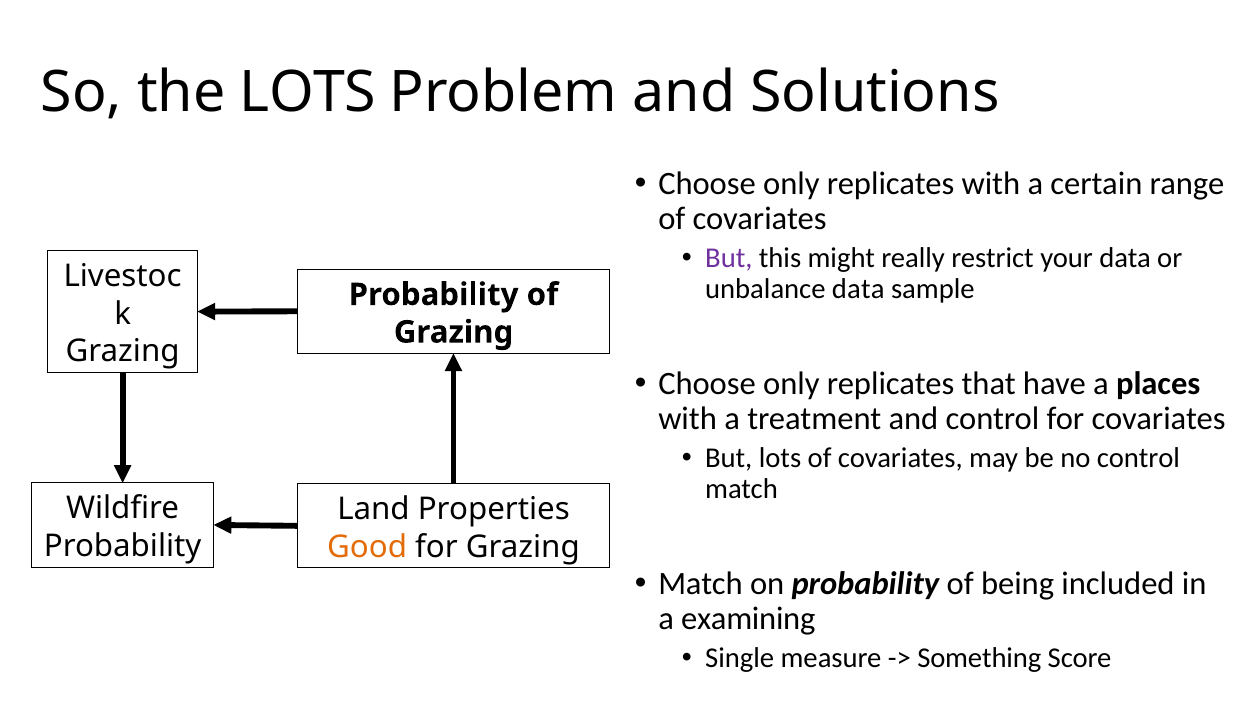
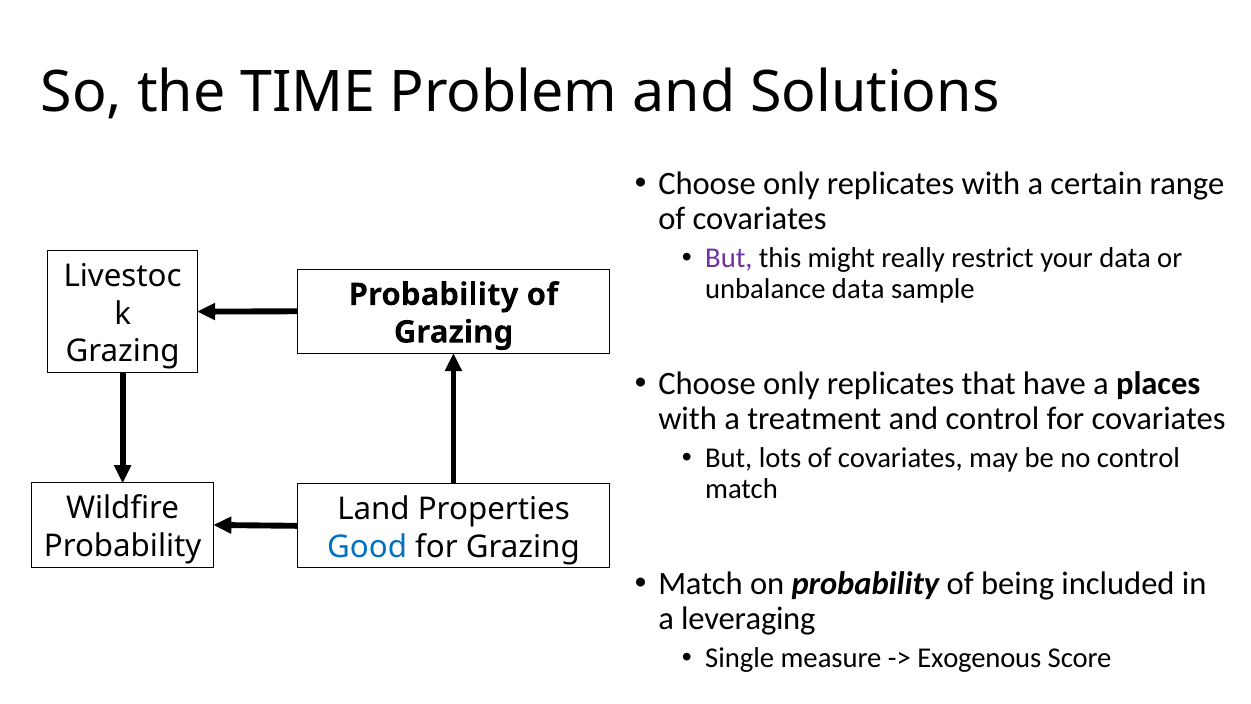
the LOTS: LOTS -> TIME
Good colour: orange -> blue
examining: examining -> leveraging
Something: Something -> Exogenous
